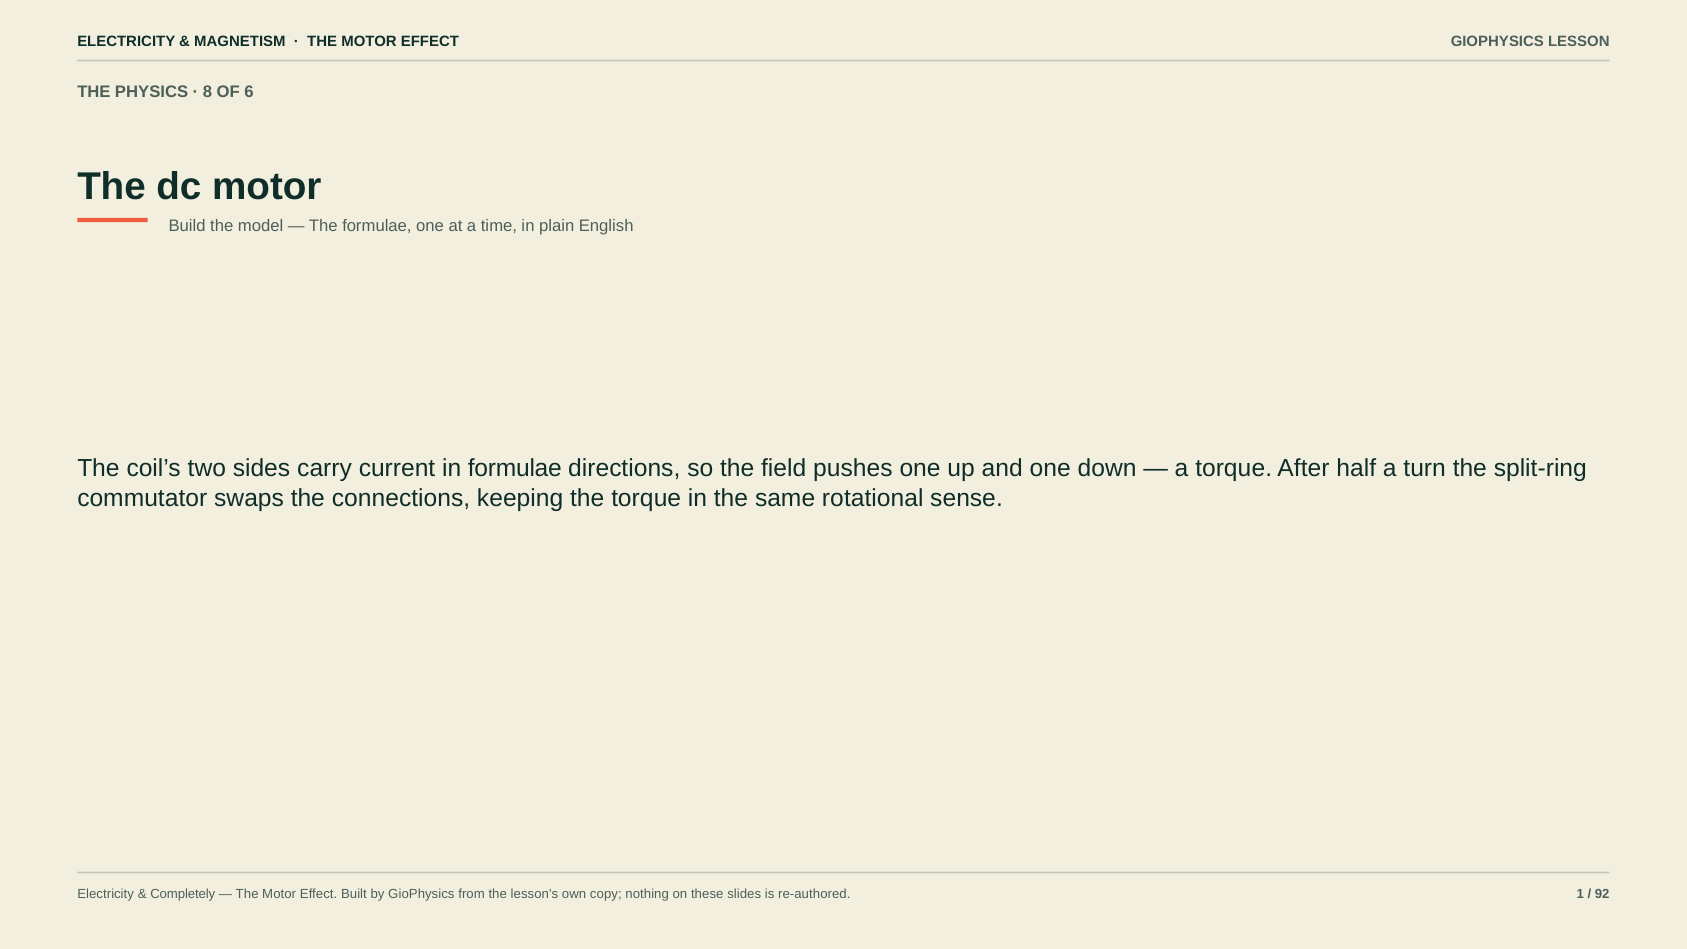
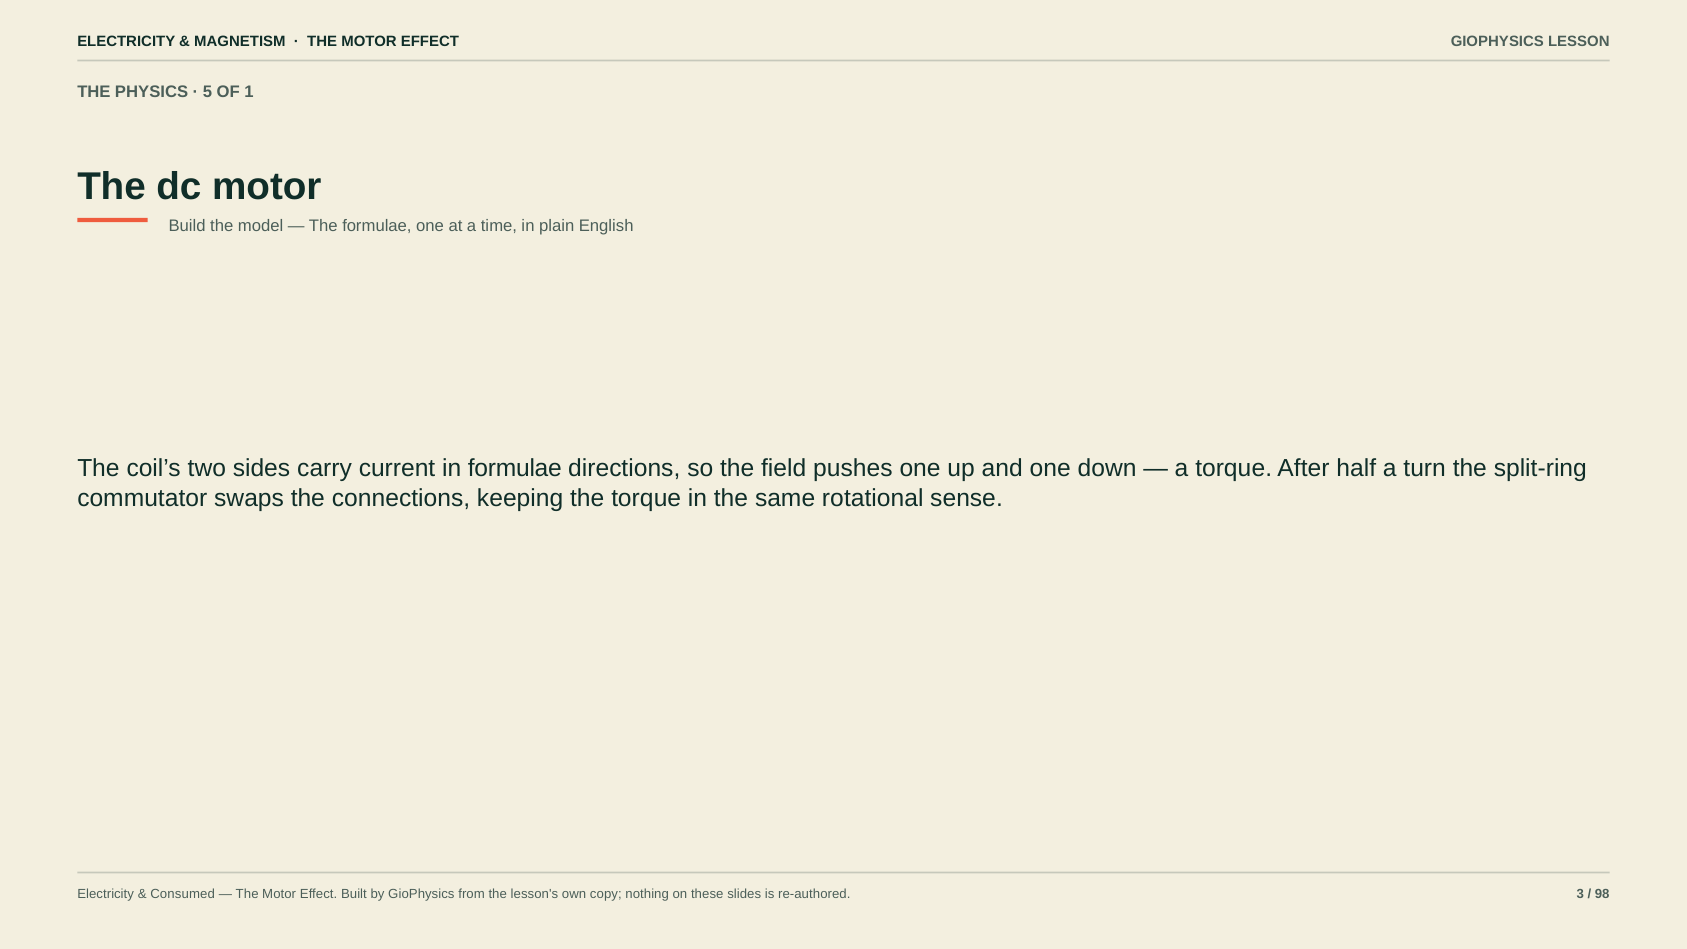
8: 8 -> 5
6: 6 -> 1
Completely: Completely -> Consumed
1: 1 -> 3
92: 92 -> 98
